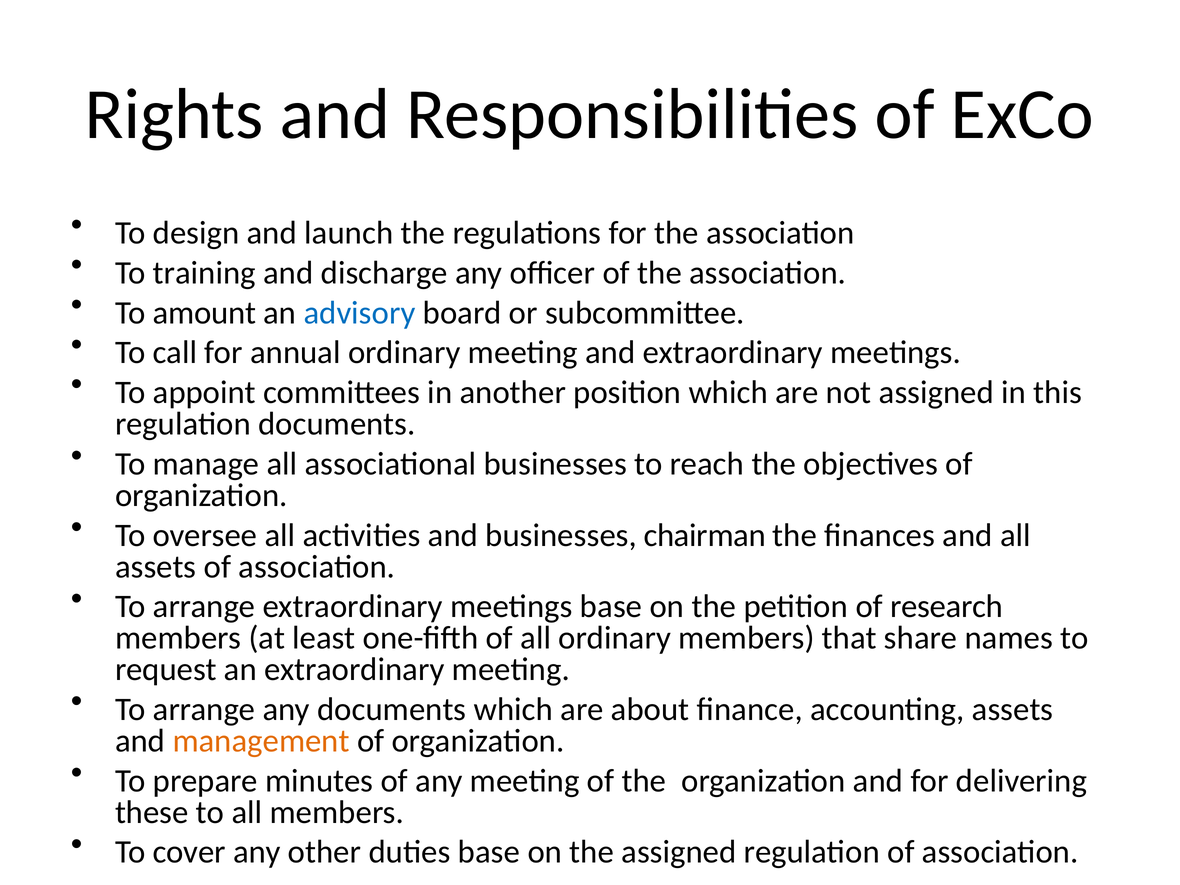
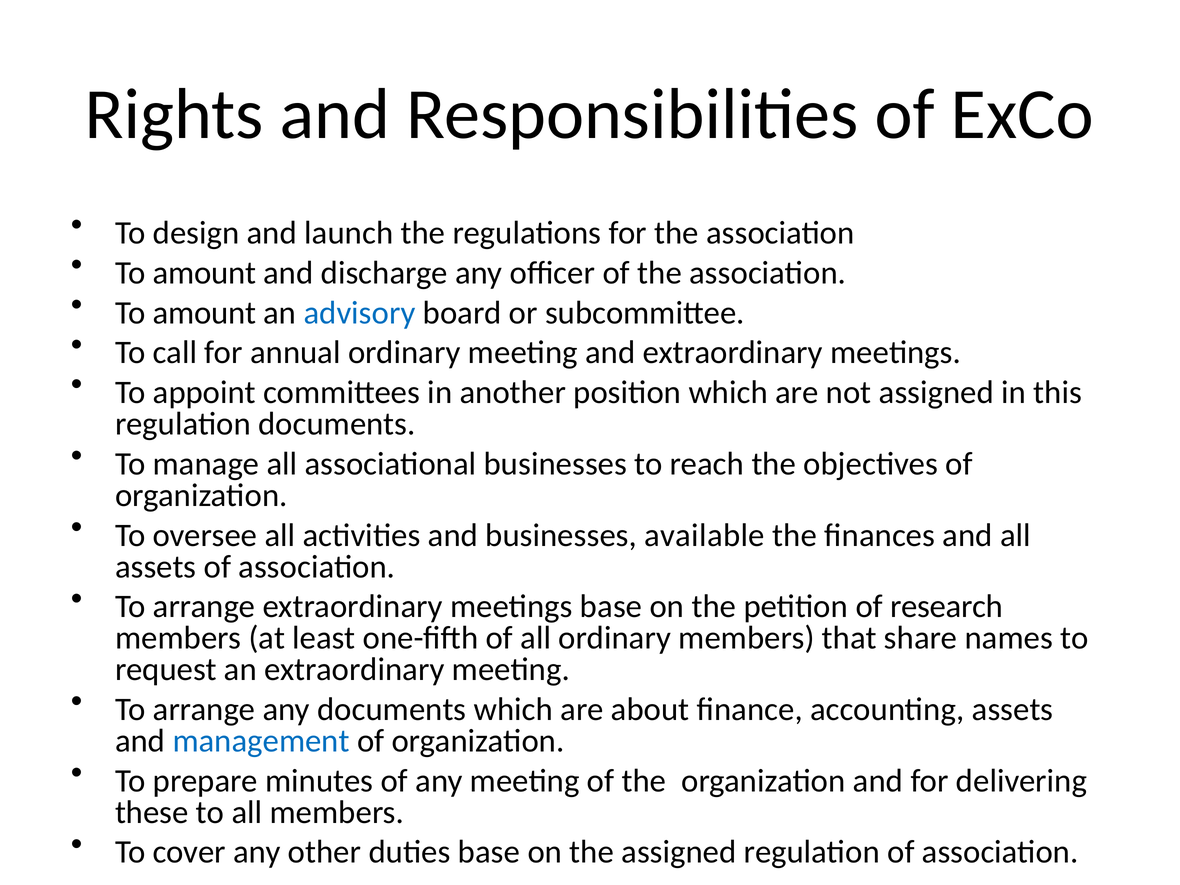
training at (204, 273): training -> amount
chairman: chairman -> available
management colour: orange -> blue
